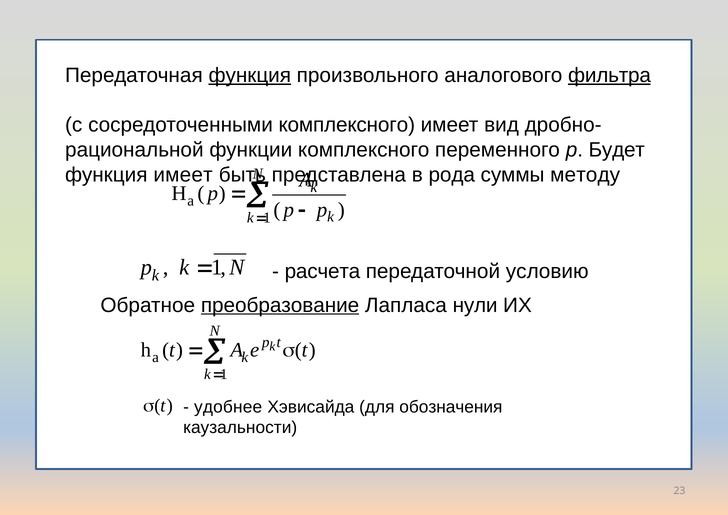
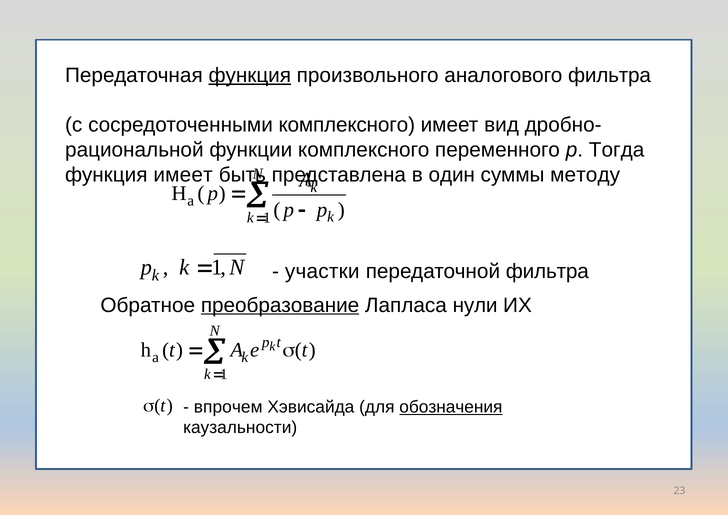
фильтра at (610, 75) underline: present -> none
Будет: Будет -> Тогда
рода: рода -> один
расчета: расчета -> участки
передаточной условию: условию -> фильтра
удобнее: удобнее -> впрочем
обозначения underline: none -> present
